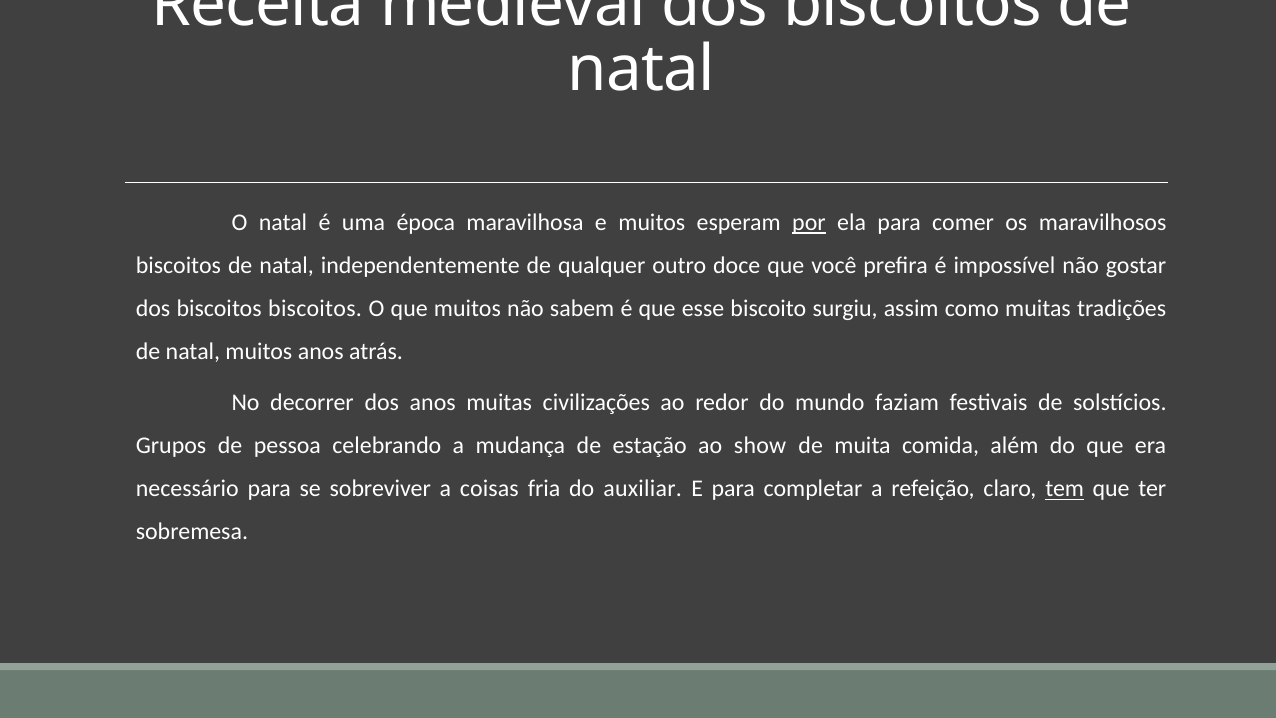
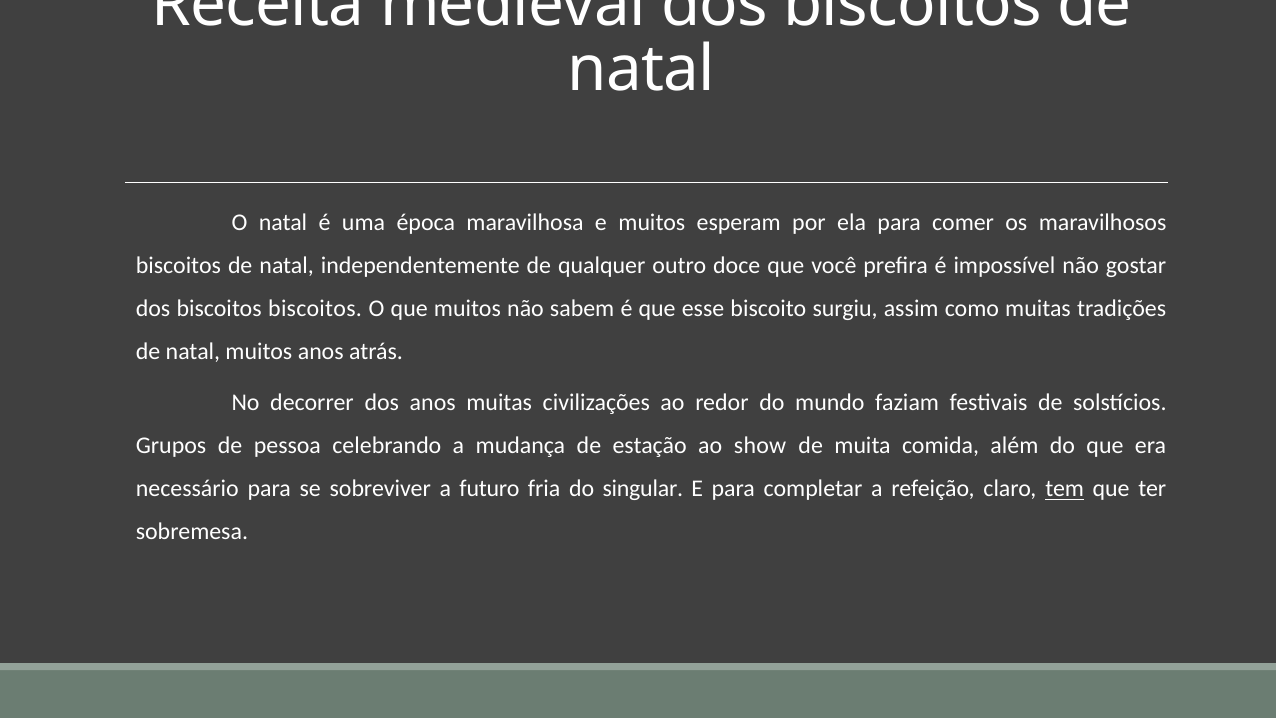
por underline: present -> none
coisas: coisas -> futuro
auxiliar: auxiliar -> singular
